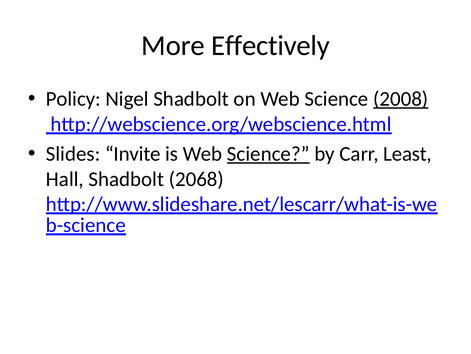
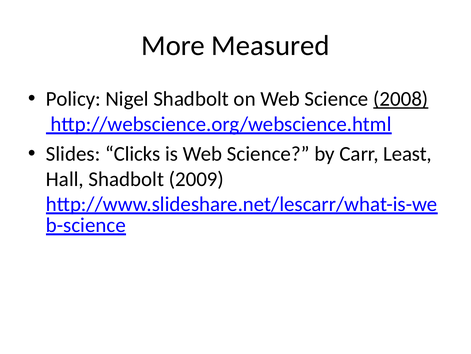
Effectively: Effectively -> Measured
Invite: Invite -> Clicks
Science at (268, 154) underline: present -> none
2068: 2068 -> 2009
